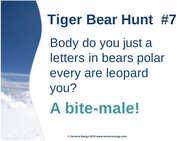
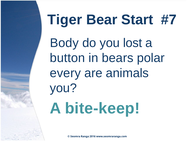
Hunt: Hunt -> Start
just: just -> lost
letters: letters -> button
leopard: leopard -> animals
bite-male: bite-male -> bite-keep
